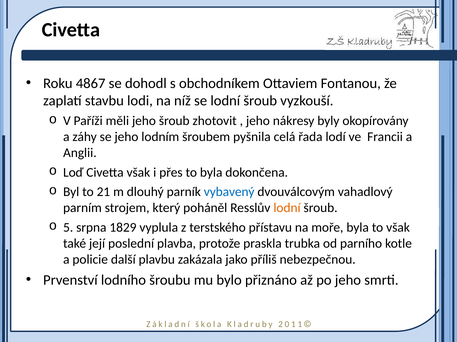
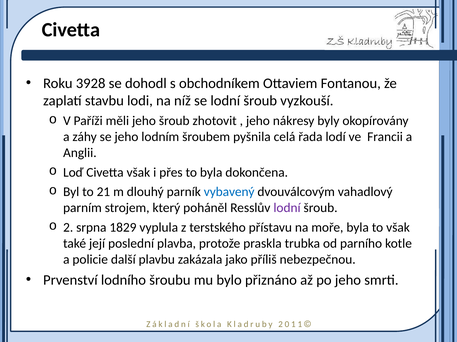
4867: 4867 -> 3928
lodní at (287, 208) colour: orange -> purple
5: 5 -> 2
